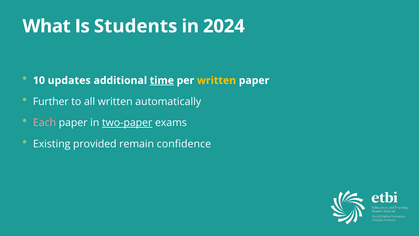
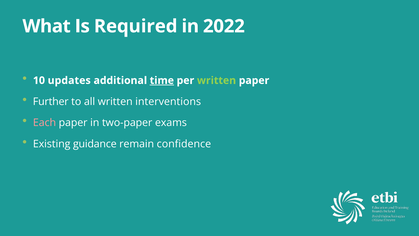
Students: Students -> Required
2024: 2024 -> 2022
written at (217, 80) colour: yellow -> light green
automatically: automatically -> interventions
two-paper underline: present -> none
provided: provided -> guidance
